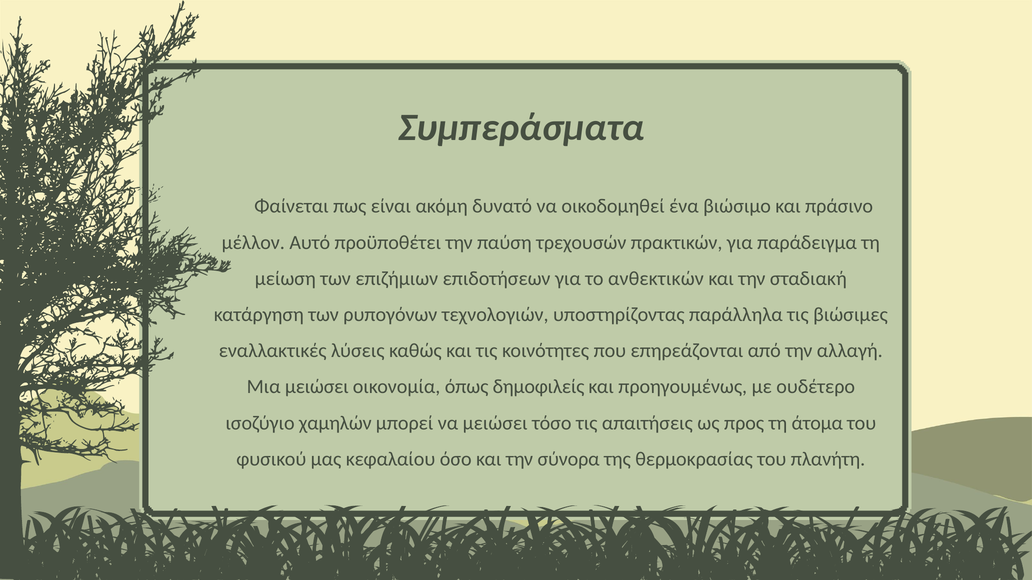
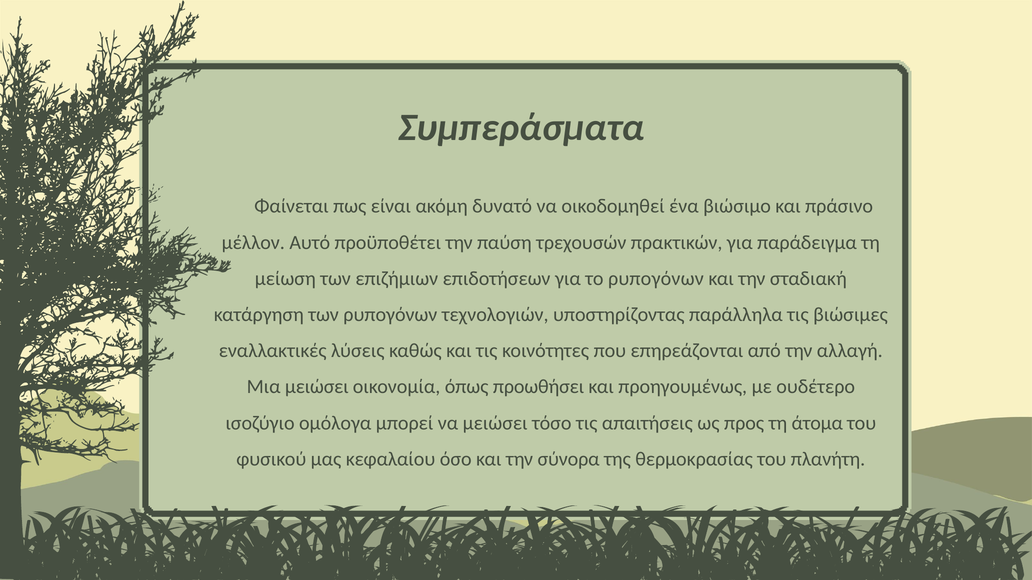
το ανθεκτικών: ανθεκτικών -> ρυπογόνων
δημοφιλείς: δημοφιλείς -> προωθήσει
χαμηλών: χαμηλών -> ομόλογα
